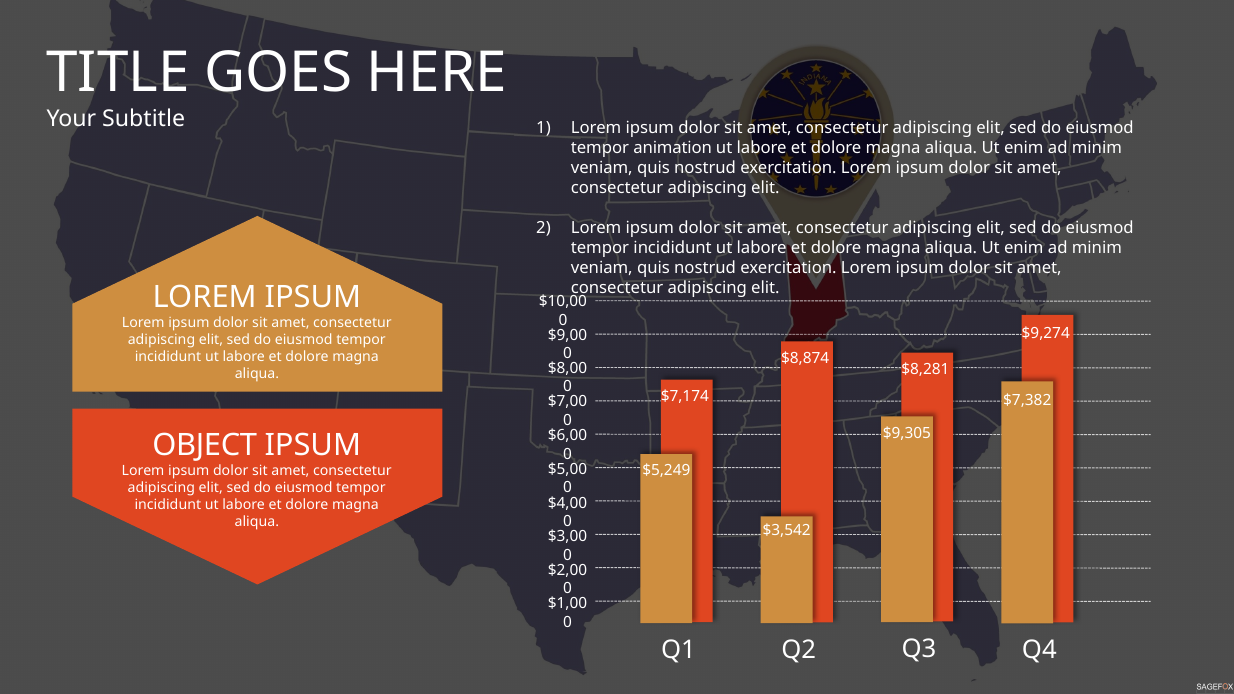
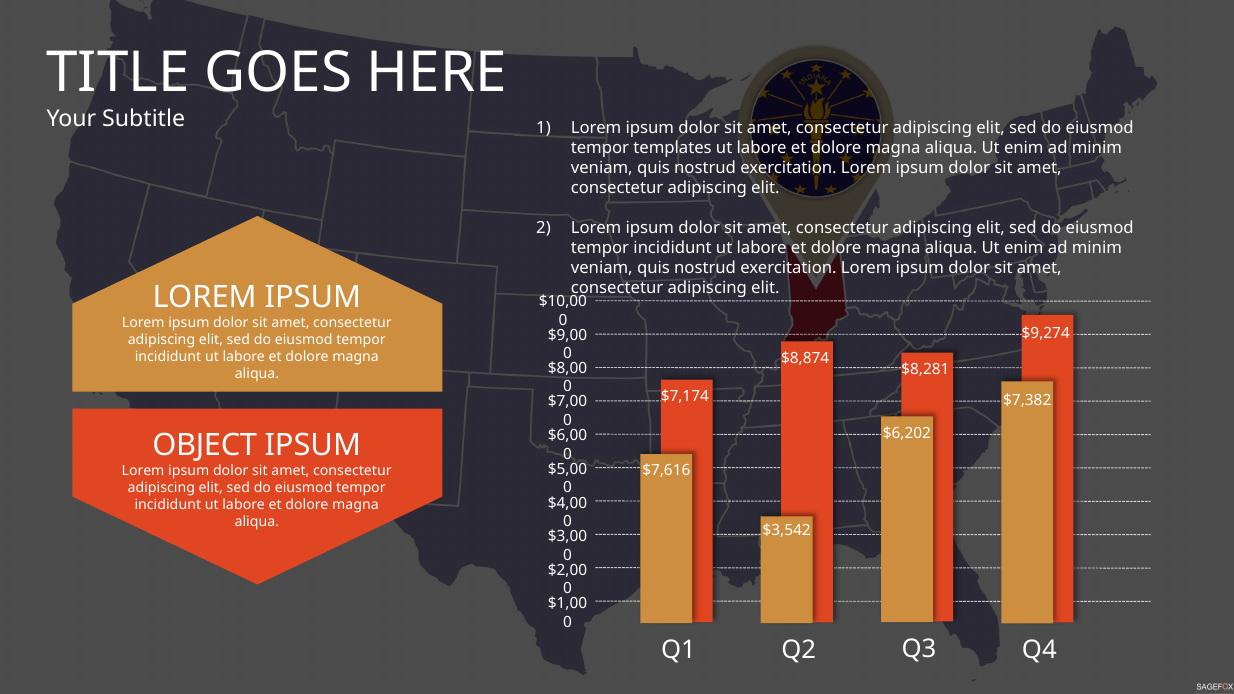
animation: animation -> templates
$9,305: $9,305 -> $6,202
$5,249: $5,249 -> $7,616
